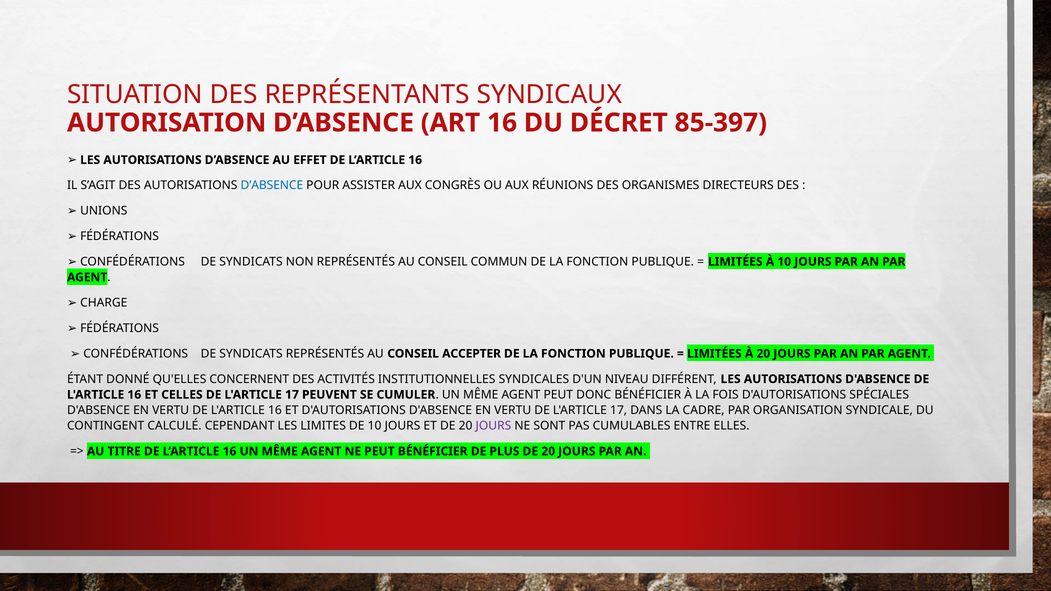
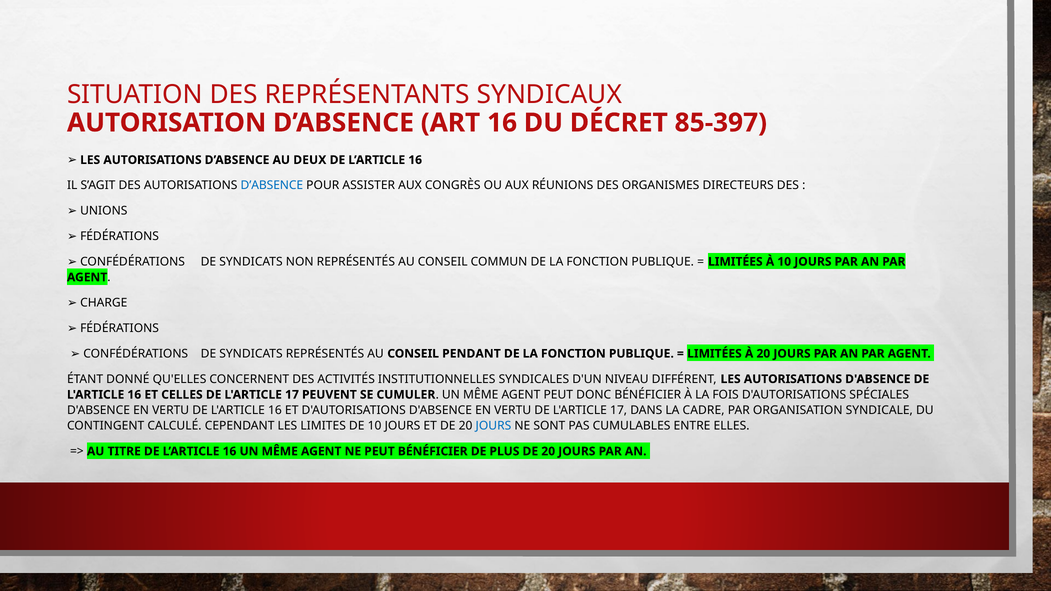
EFFET: EFFET -> DEUX
ACCEPTER: ACCEPTER -> PENDANT
JOURS at (493, 426) colour: purple -> blue
